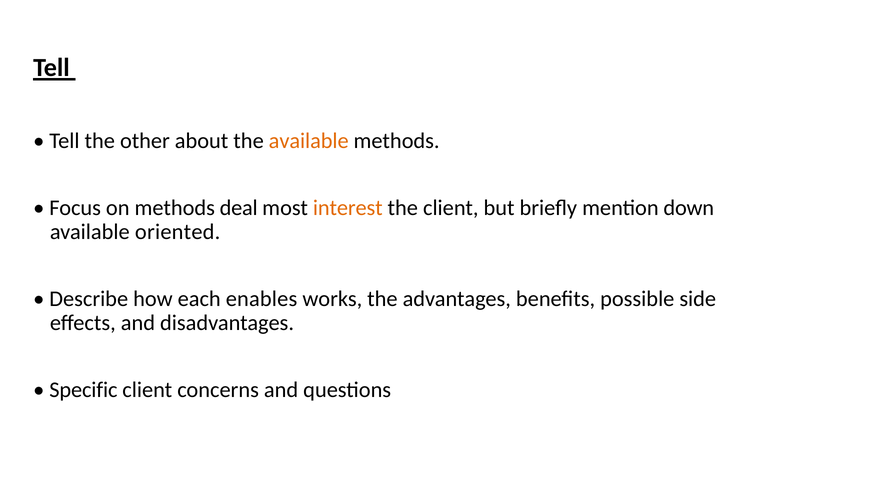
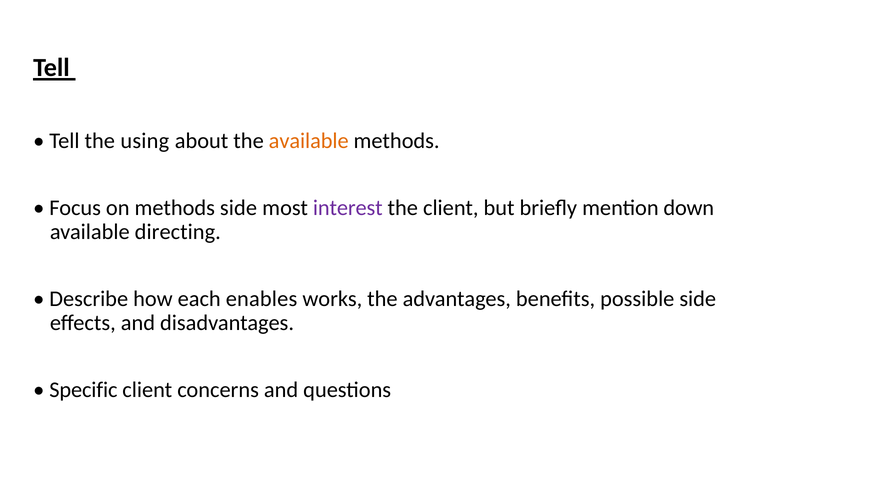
other: other -> using
methods deal: deal -> side
interest colour: orange -> purple
oriented: oriented -> directing
